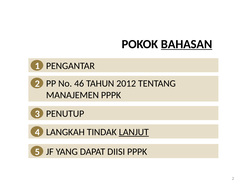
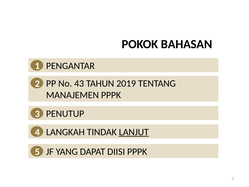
BAHASAN underline: present -> none
46: 46 -> 43
2012: 2012 -> 2019
